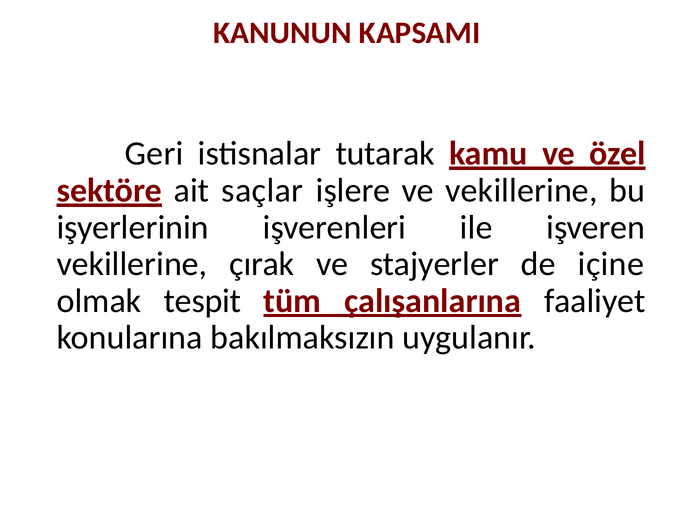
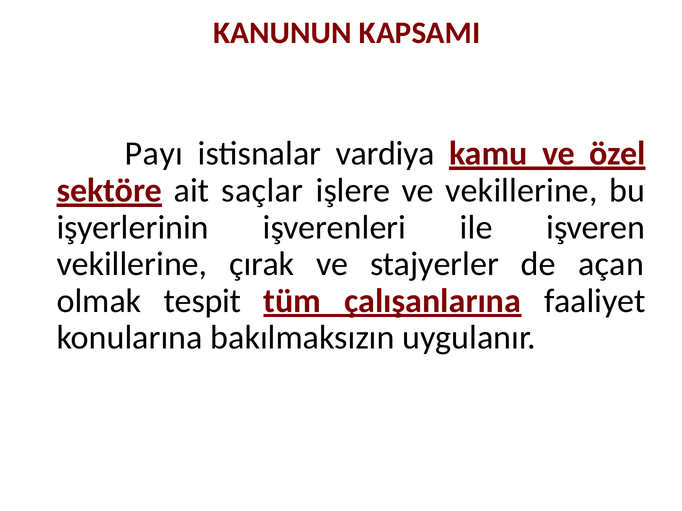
Geri: Geri -> Payı
tutarak: tutarak -> vardiya
içine: içine -> açan
